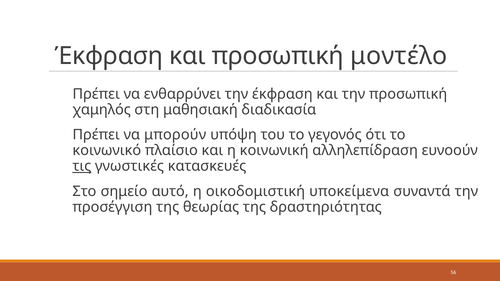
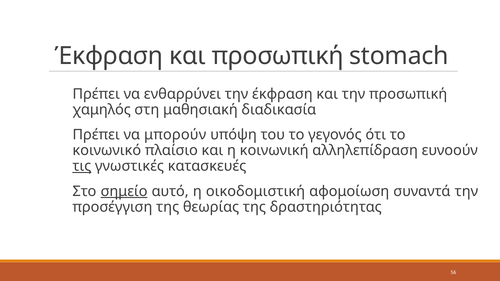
μοντέλο: μοντέλο -> stomach
σημείο underline: none -> present
υποκείμενα: υποκείμενα -> αφομοίωση
